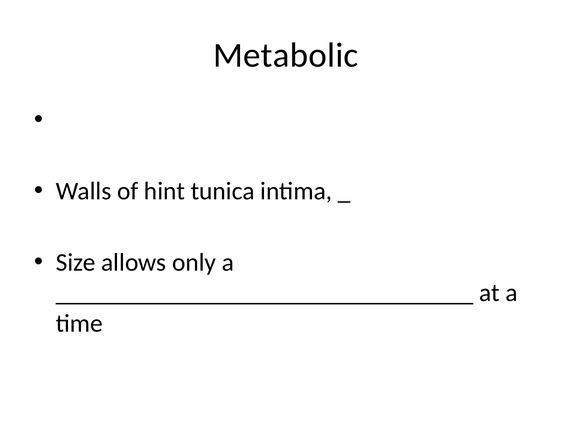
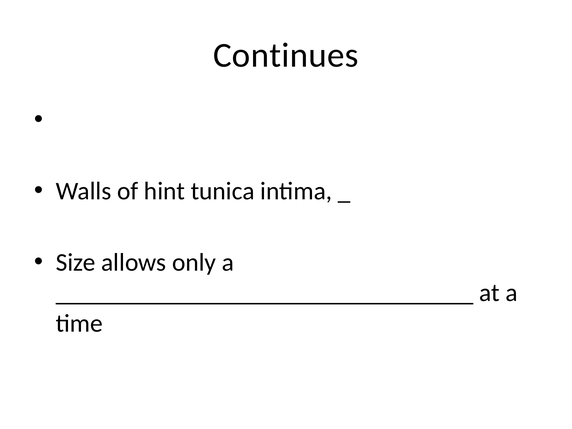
Metabolic: Metabolic -> Continues
